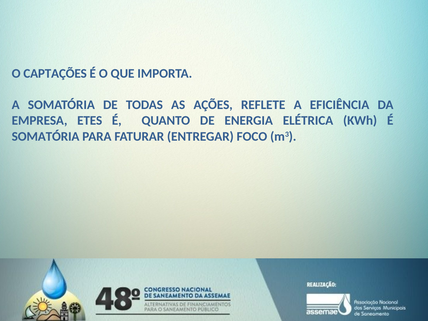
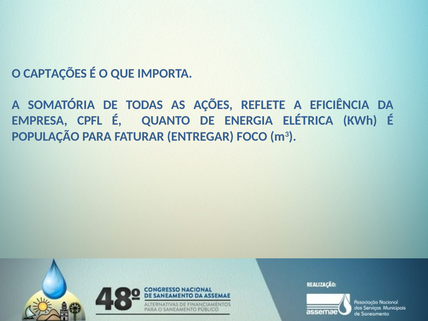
ETES: ETES -> CPFL
SOMATÓRIA at (46, 136): SOMATÓRIA -> POPULAÇÃO
